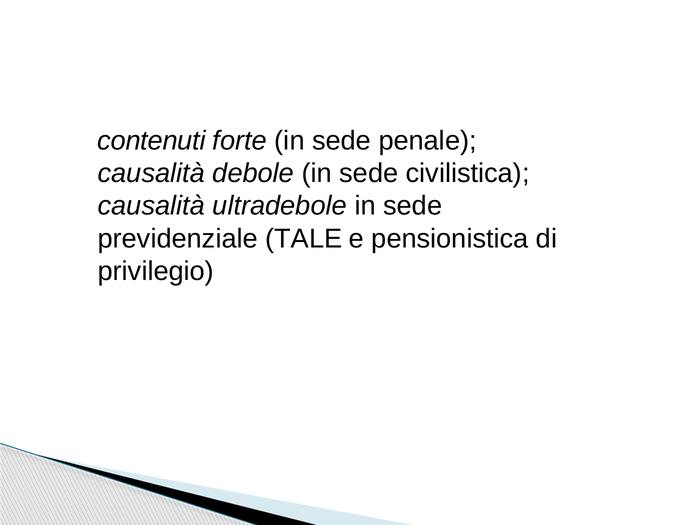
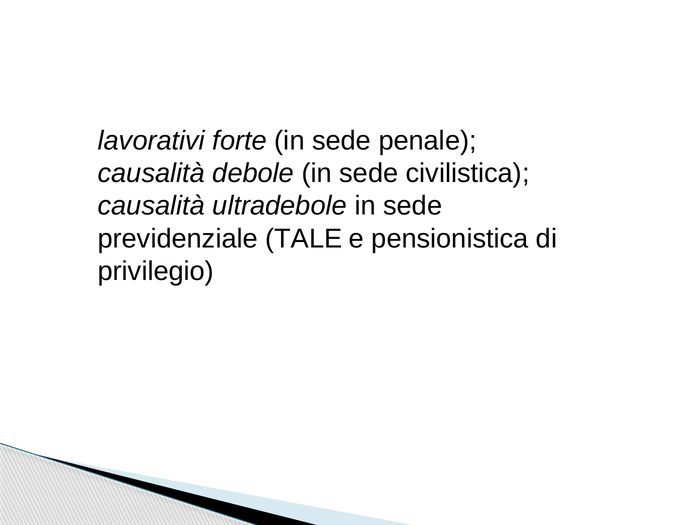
contenuti: contenuti -> lavorativi
